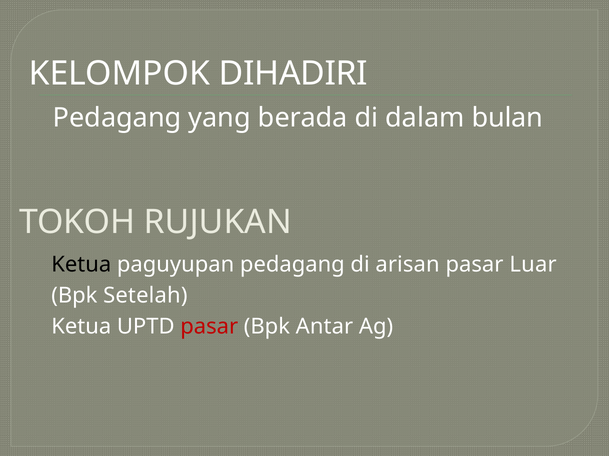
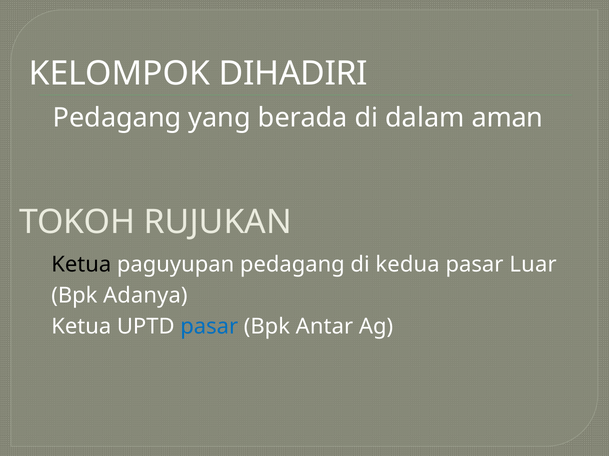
bulan: bulan -> aman
arisan: arisan -> kedua
Setelah: Setelah -> Adanya
pasar at (209, 327) colour: red -> blue
